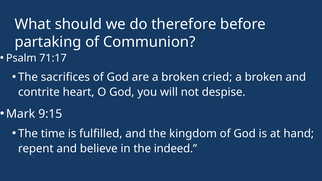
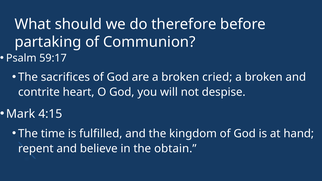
71:17: 71:17 -> 59:17
9:15: 9:15 -> 4:15
indeed: indeed -> obtain
